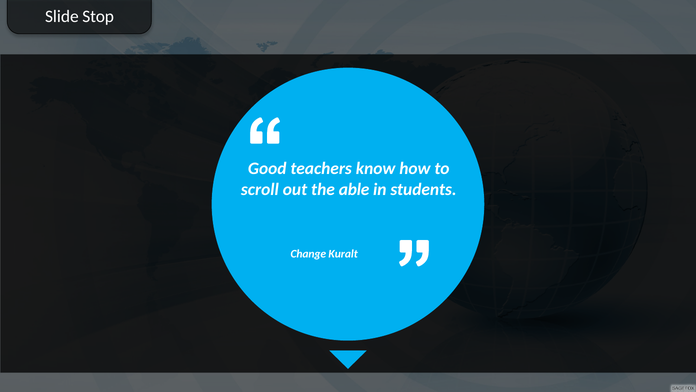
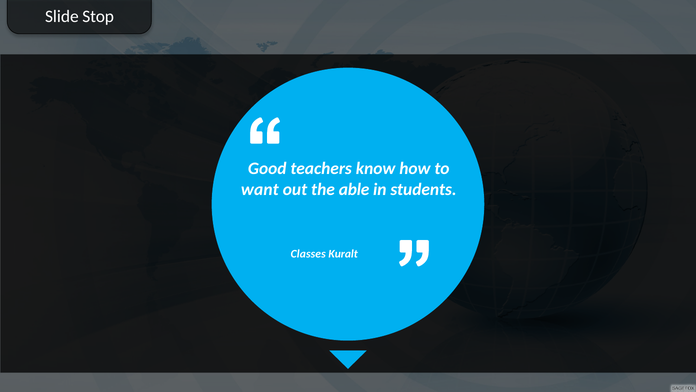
scroll: scroll -> want
Change: Change -> Classes
